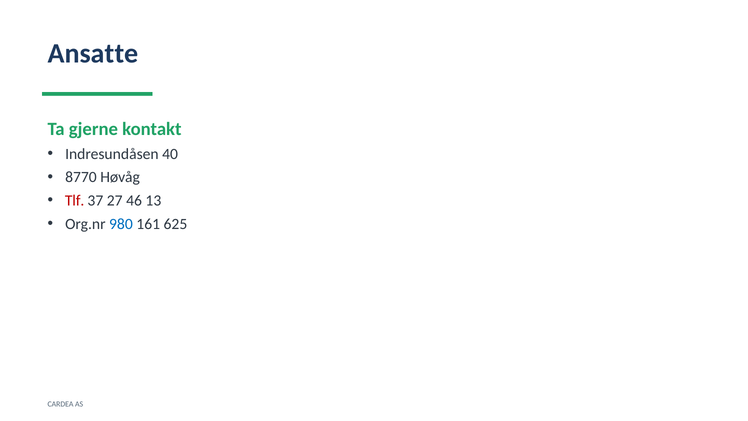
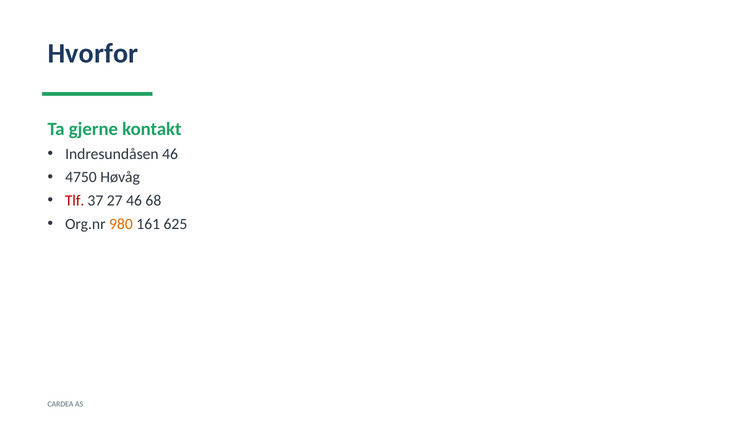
Ansatte: Ansatte -> Hvorfor
Indresundåsen 40: 40 -> 46
8770: 8770 -> 4750
13: 13 -> 68
980 colour: blue -> orange
